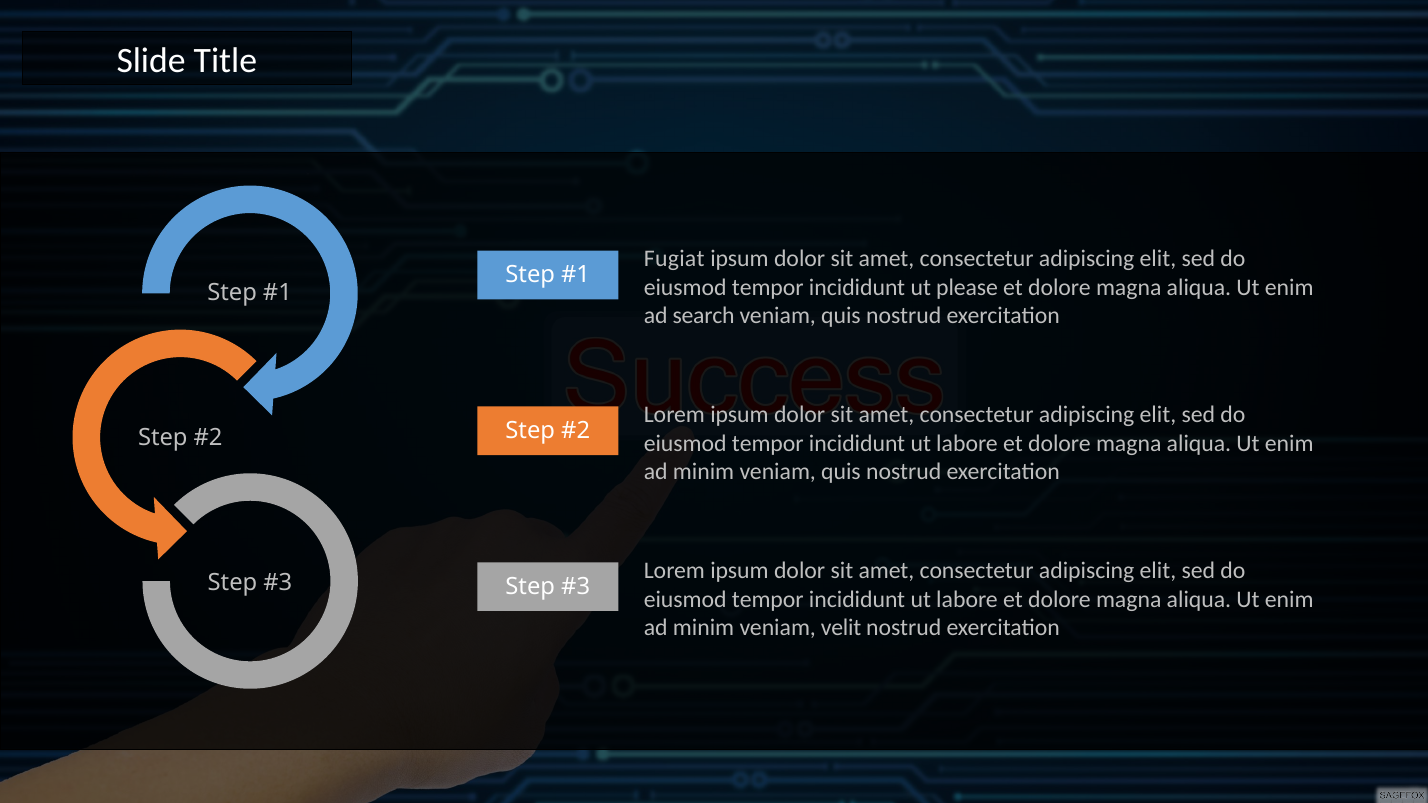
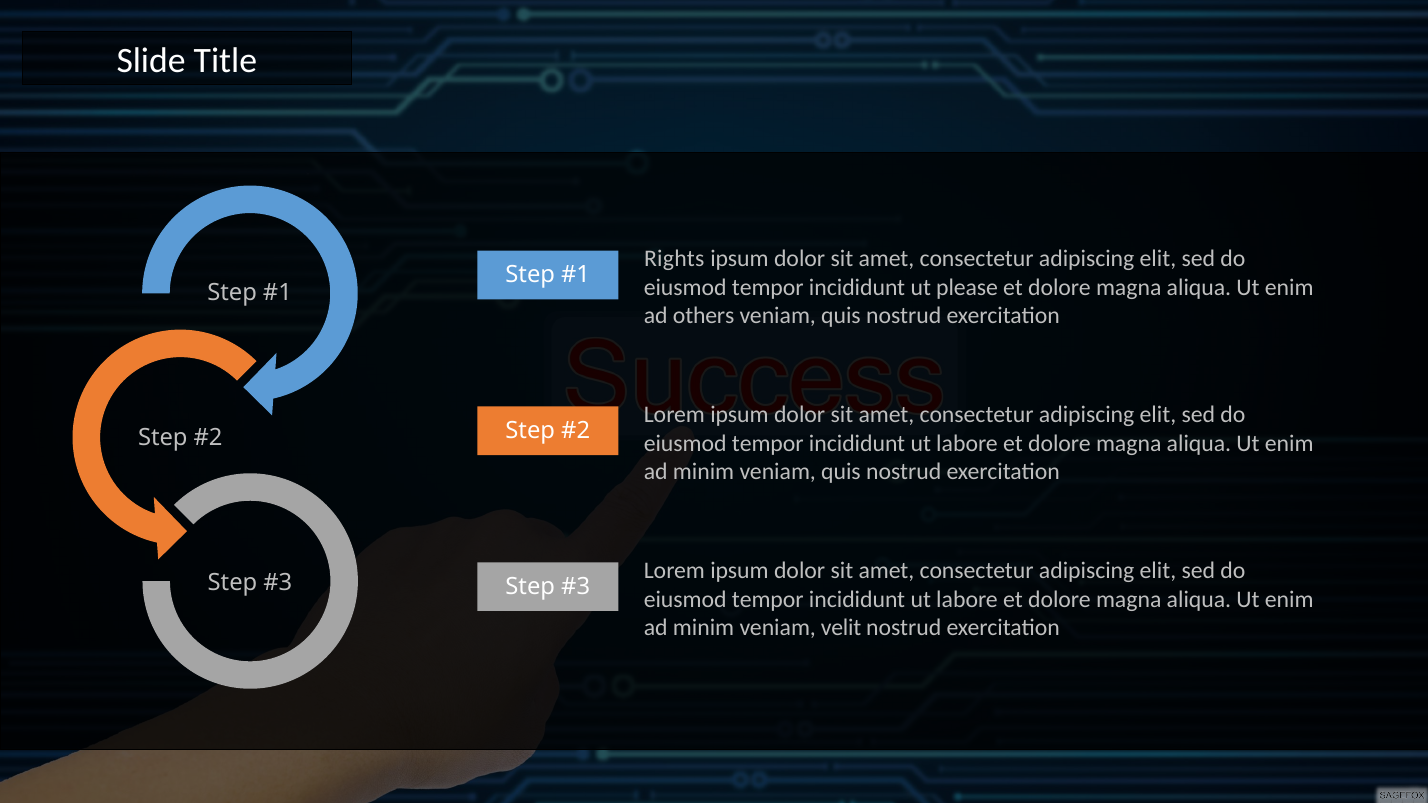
Fugiat: Fugiat -> Rights
search: search -> others
